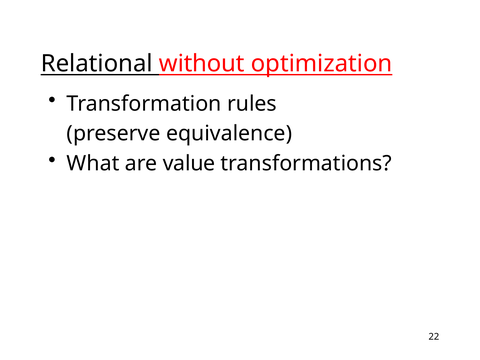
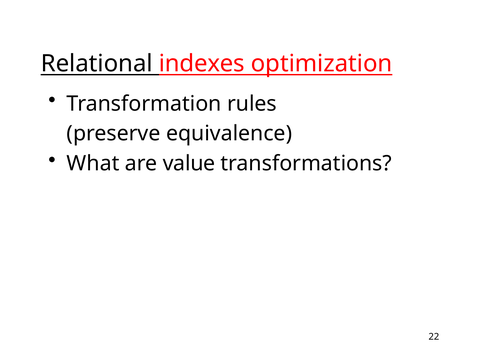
without: without -> indexes
